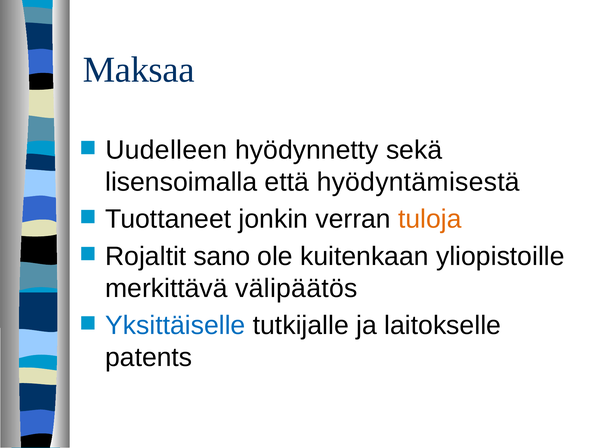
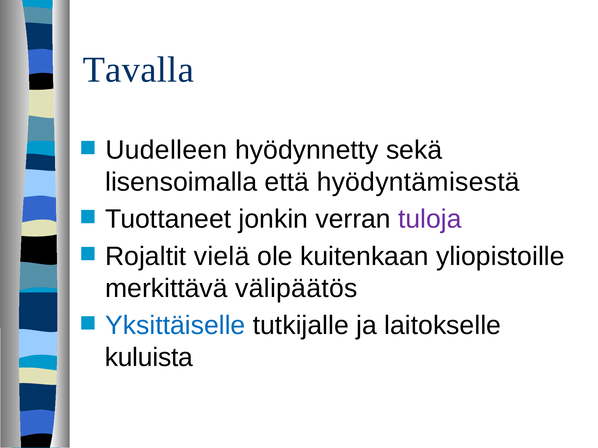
Maksaa: Maksaa -> Tavalla
tuloja colour: orange -> purple
sano: sano -> vielä
patents: patents -> kuluista
